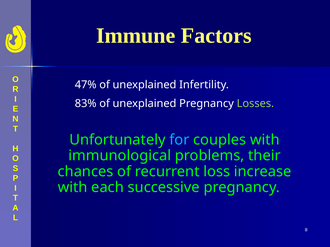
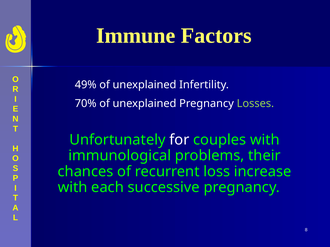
47%: 47% -> 49%
83%: 83% -> 70%
for colour: light blue -> white
